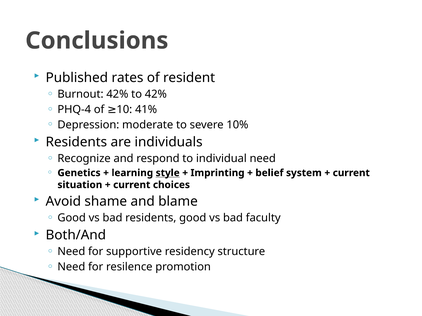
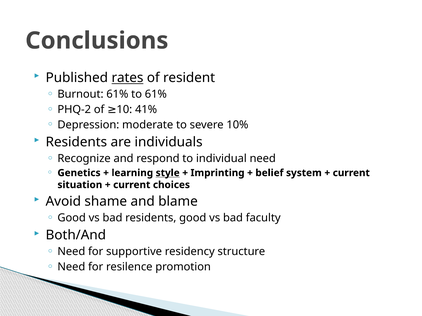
rates underline: none -> present
Burnout 42%: 42% -> 61%
to 42%: 42% -> 61%
PHQ-4: PHQ-4 -> PHQ-2
